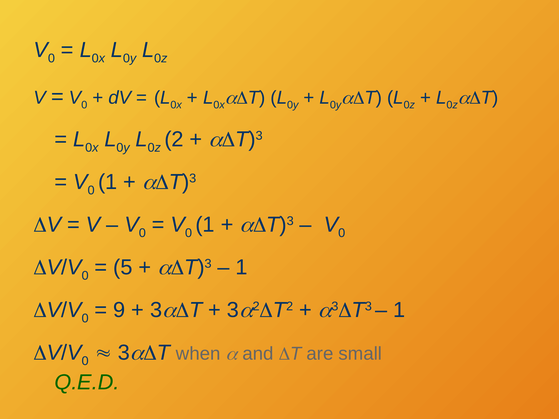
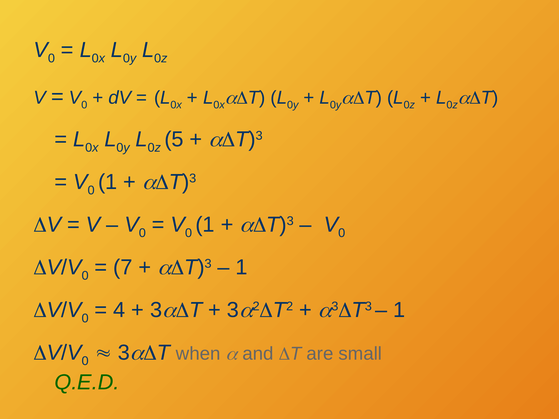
2: 2 -> 5
5: 5 -> 7
9: 9 -> 4
